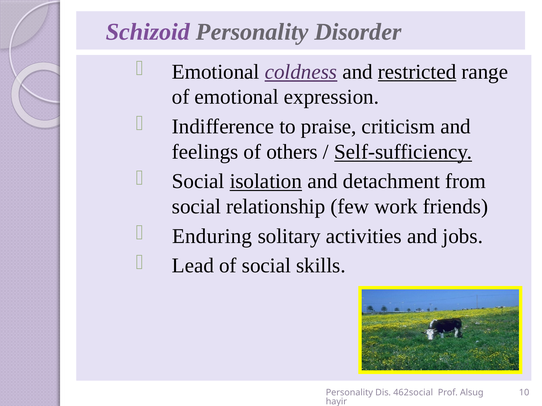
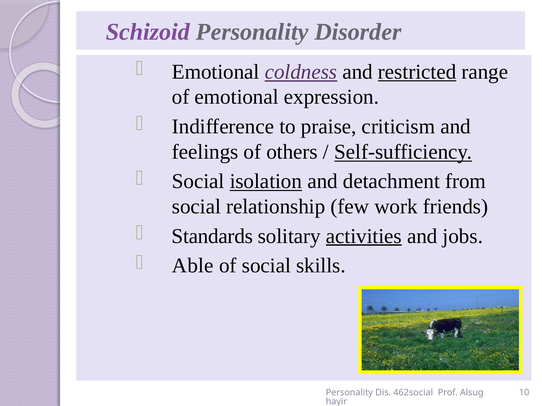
Enduring: Enduring -> Standards
activities underline: none -> present
Lead: Lead -> Able
